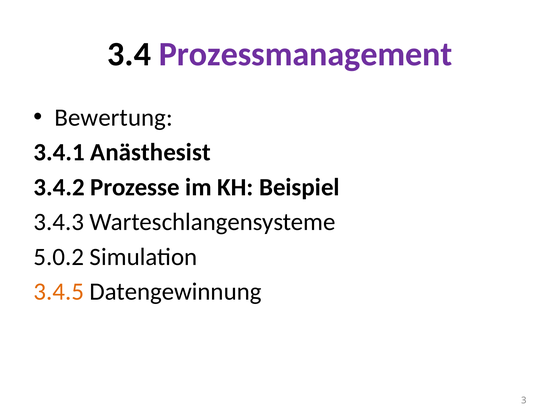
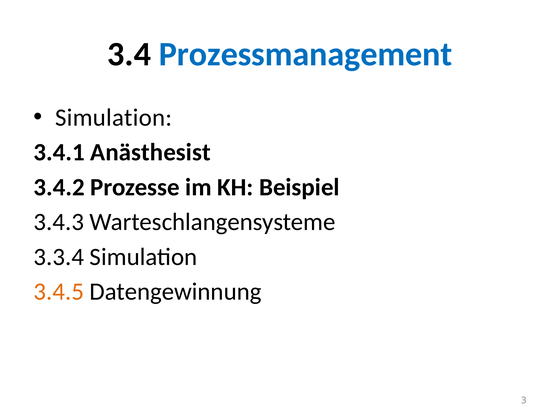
Prozessmanagement colour: purple -> blue
Bewertung at (114, 117): Bewertung -> Simulation
5.0.2: 5.0.2 -> 3.3.4
